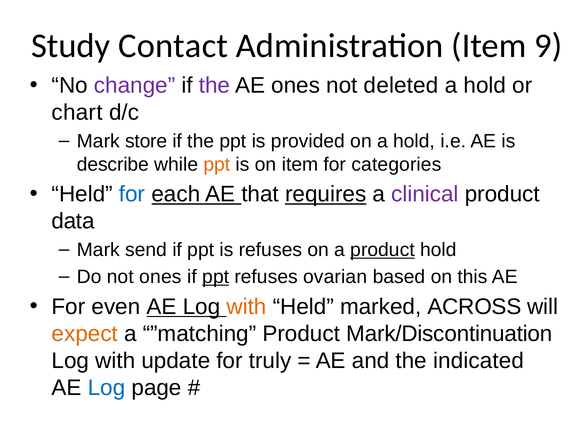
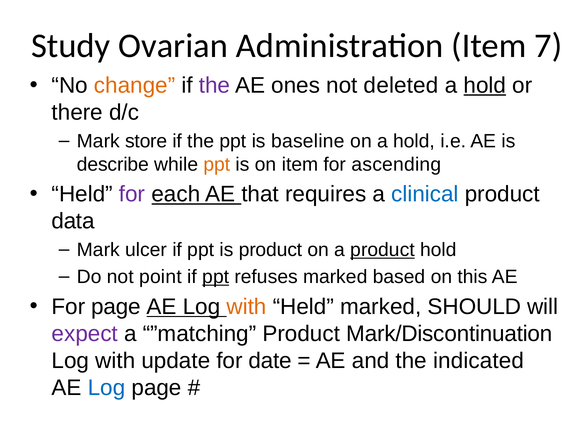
Contact: Contact -> Ovarian
9: 9 -> 7
change colour: purple -> orange
hold at (485, 86) underline: none -> present
chart: chart -> there
provided: provided -> baseline
categories: categories -> ascending
for at (132, 194) colour: blue -> purple
requires underline: present -> none
clinical colour: purple -> blue
send: send -> ulcer
is refuses: refuses -> product
not ones: ones -> point
refuses ovarian: ovarian -> marked
For even: even -> page
ACROSS: ACROSS -> SHOULD
expect colour: orange -> purple
truly: truly -> date
